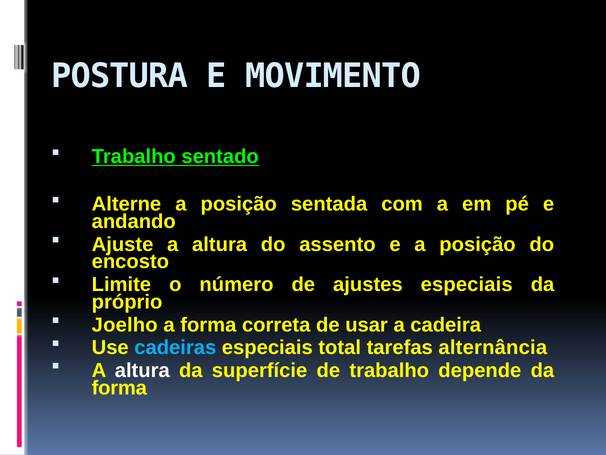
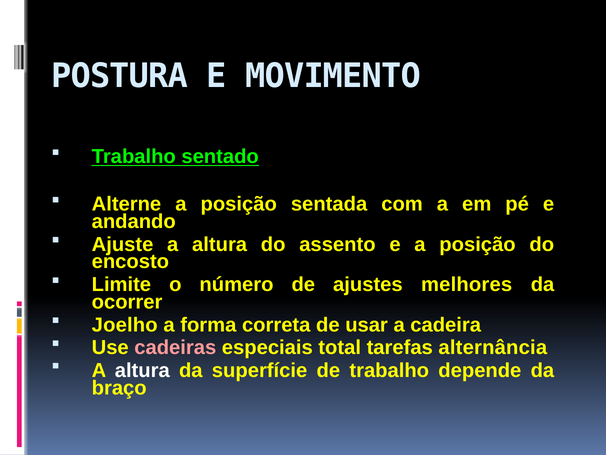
ajustes especiais: especiais -> melhores
próprio: próprio -> ocorrer
cadeiras colour: light blue -> pink
forma at (119, 387): forma -> braço
